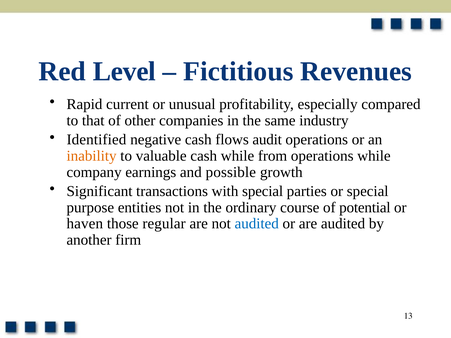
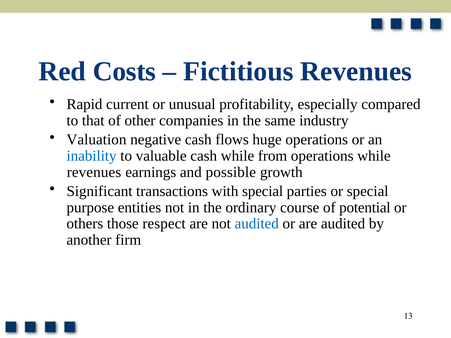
Level: Level -> Costs
Identified: Identified -> Valuation
audit: audit -> huge
inability colour: orange -> blue
company at (94, 172): company -> revenues
haven: haven -> others
regular: regular -> respect
